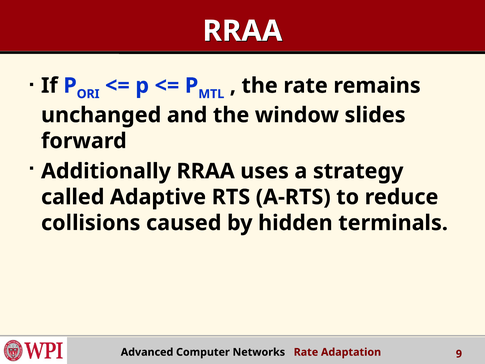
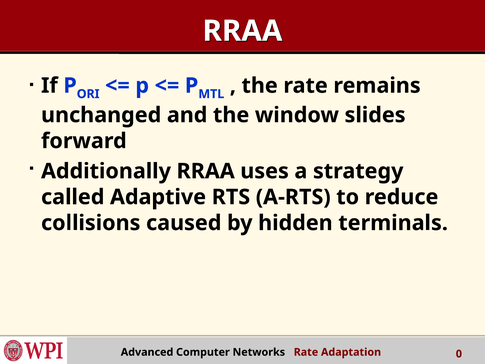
9: 9 -> 0
